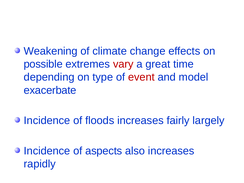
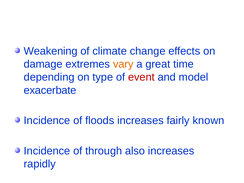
possible: possible -> damage
vary colour: red -> orange
largely: largely -> known
aspects: aspects -> through
